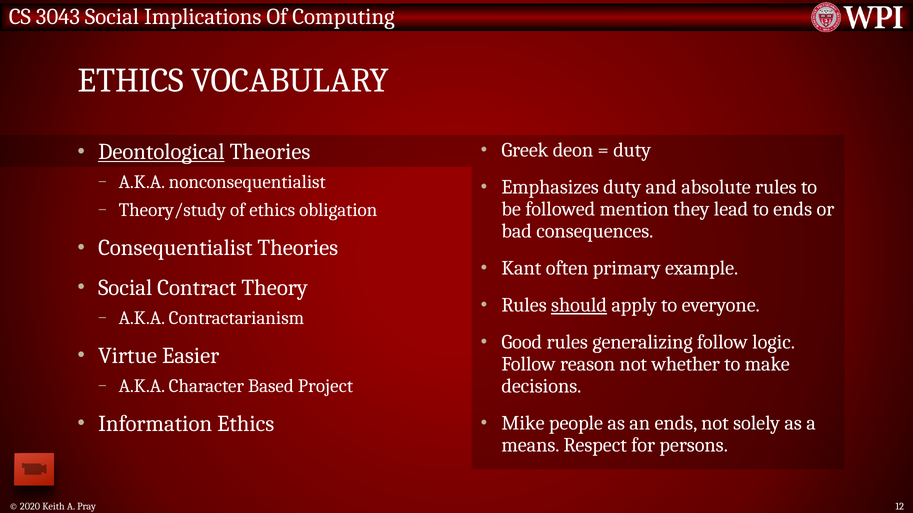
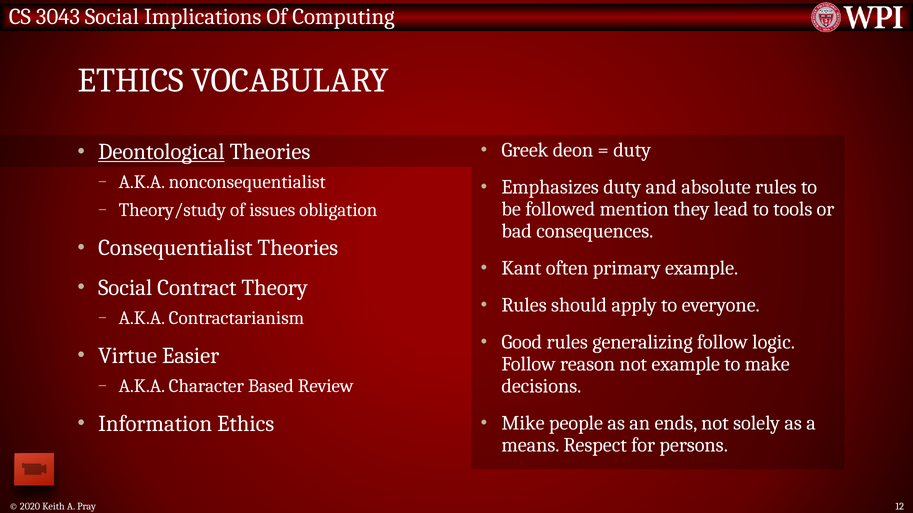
to ends: ends -> tools
of ethics: ethics -> issues
should underline: present -> none
not whether: whether -> example
Project: Project -> Review
